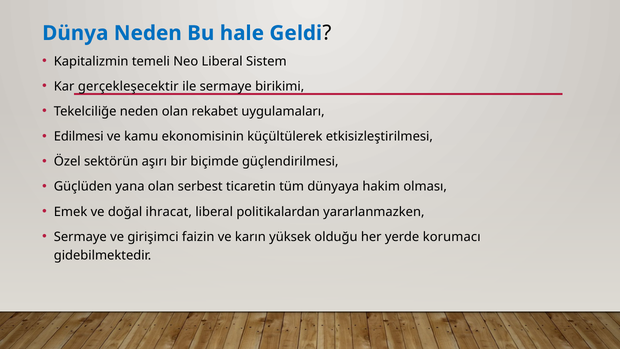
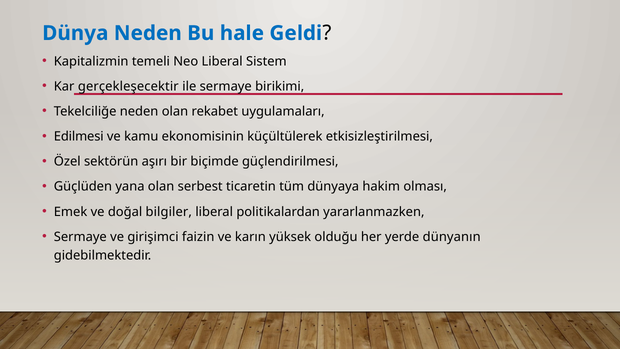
ihracat: ihracat -> bilgiler
korumacı: korumacı -> dünyanın
